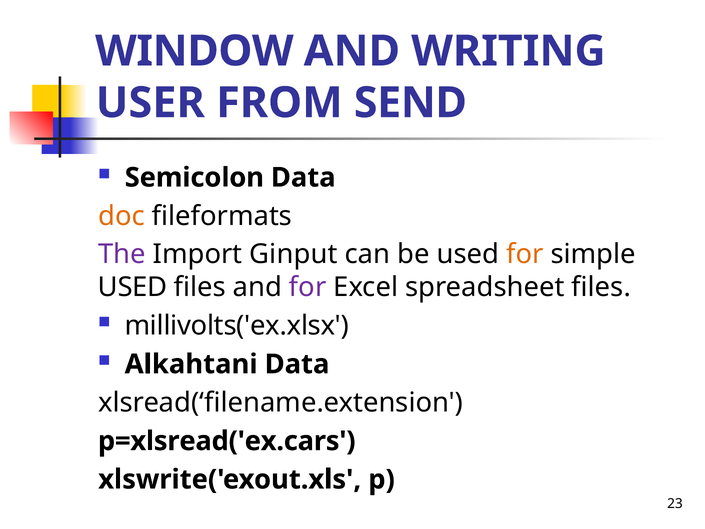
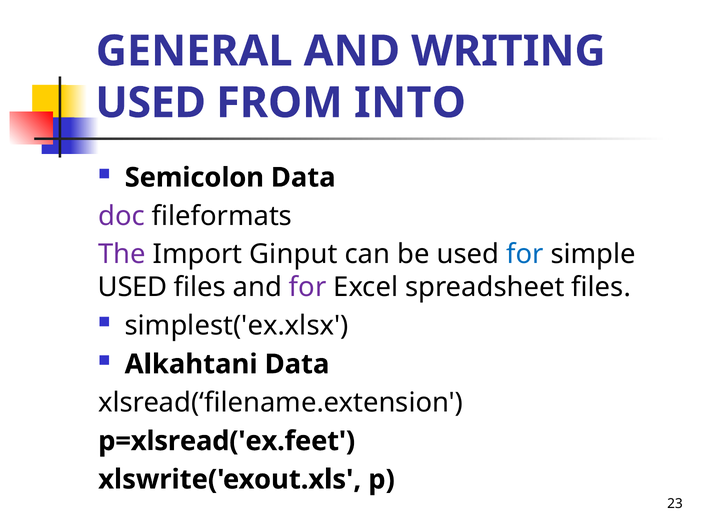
WINDOW: WINDOW -> GENERAL
USER at (150, 103): USER -> USED
SEND: SEND -> INTO
doc colour: orange -> purple
for at (525, 254) colour: orange -> blue
millivolts('ex.xlsx: millivolts('ex.xlsx -> simplest('ex.xlsx
p=xlsread('ex.cars: p=xlsread('ex.cars -> p=xlsread('ex.feet
